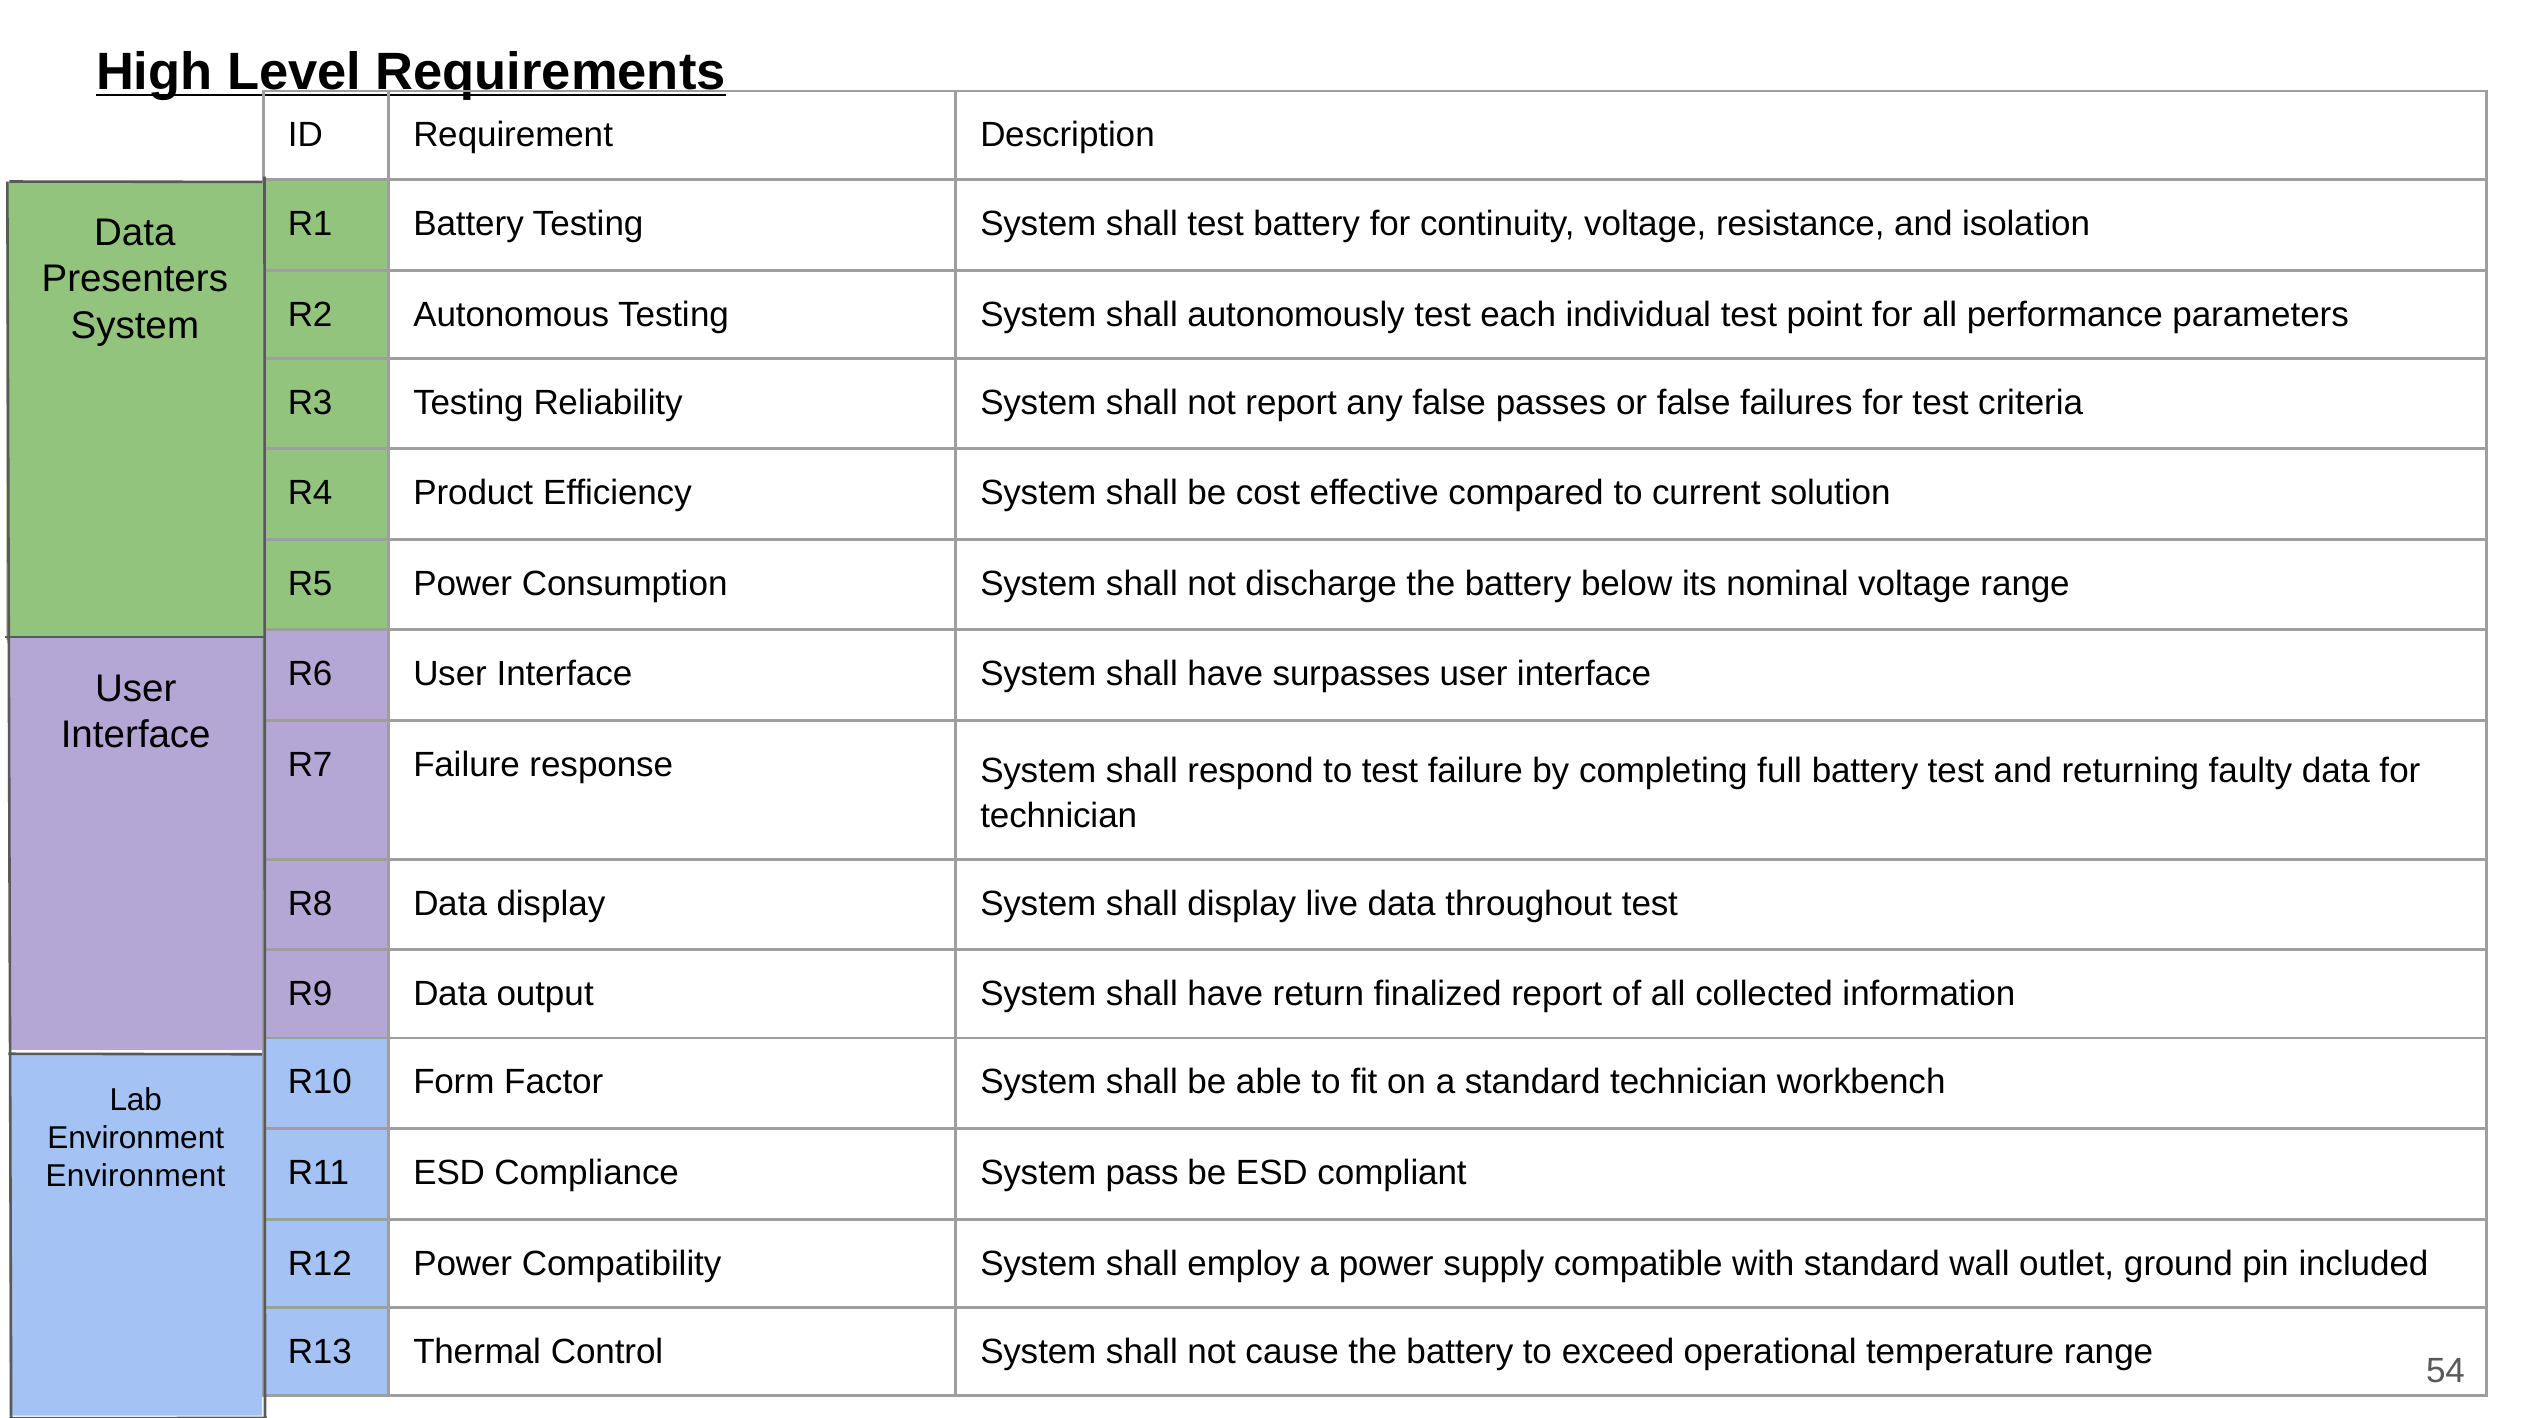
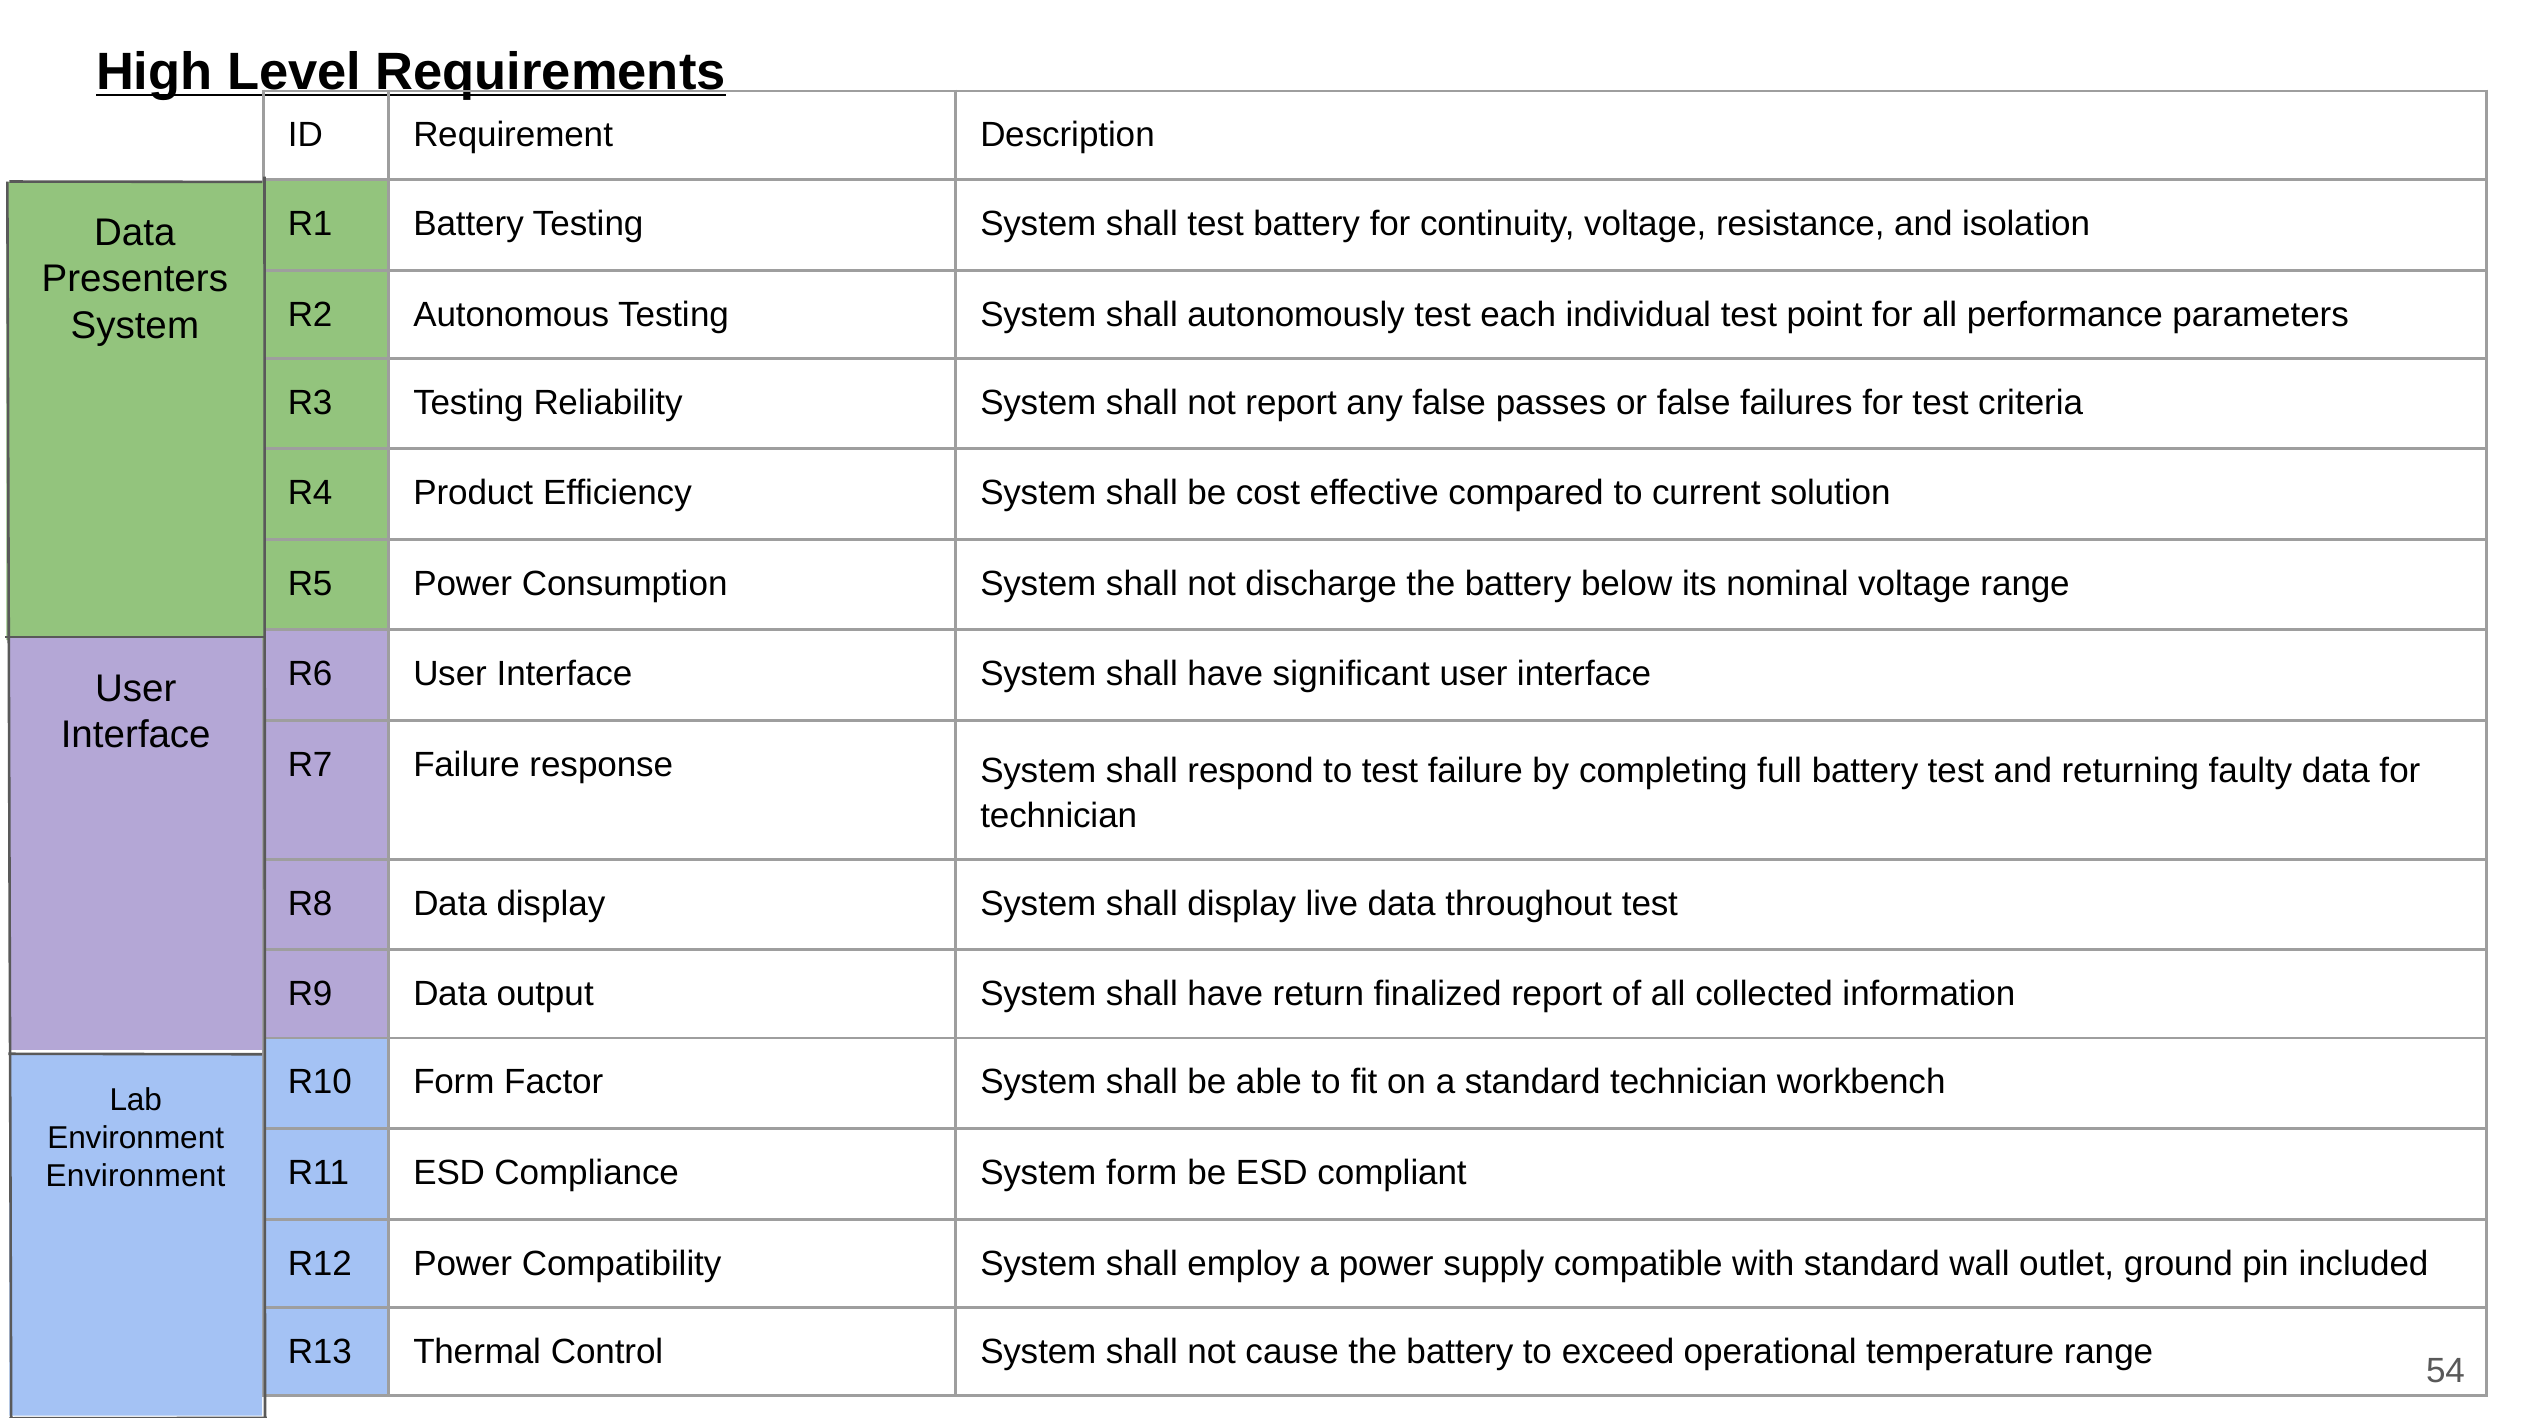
surpasses: surpasses -> significant
System pass: pass -> form
